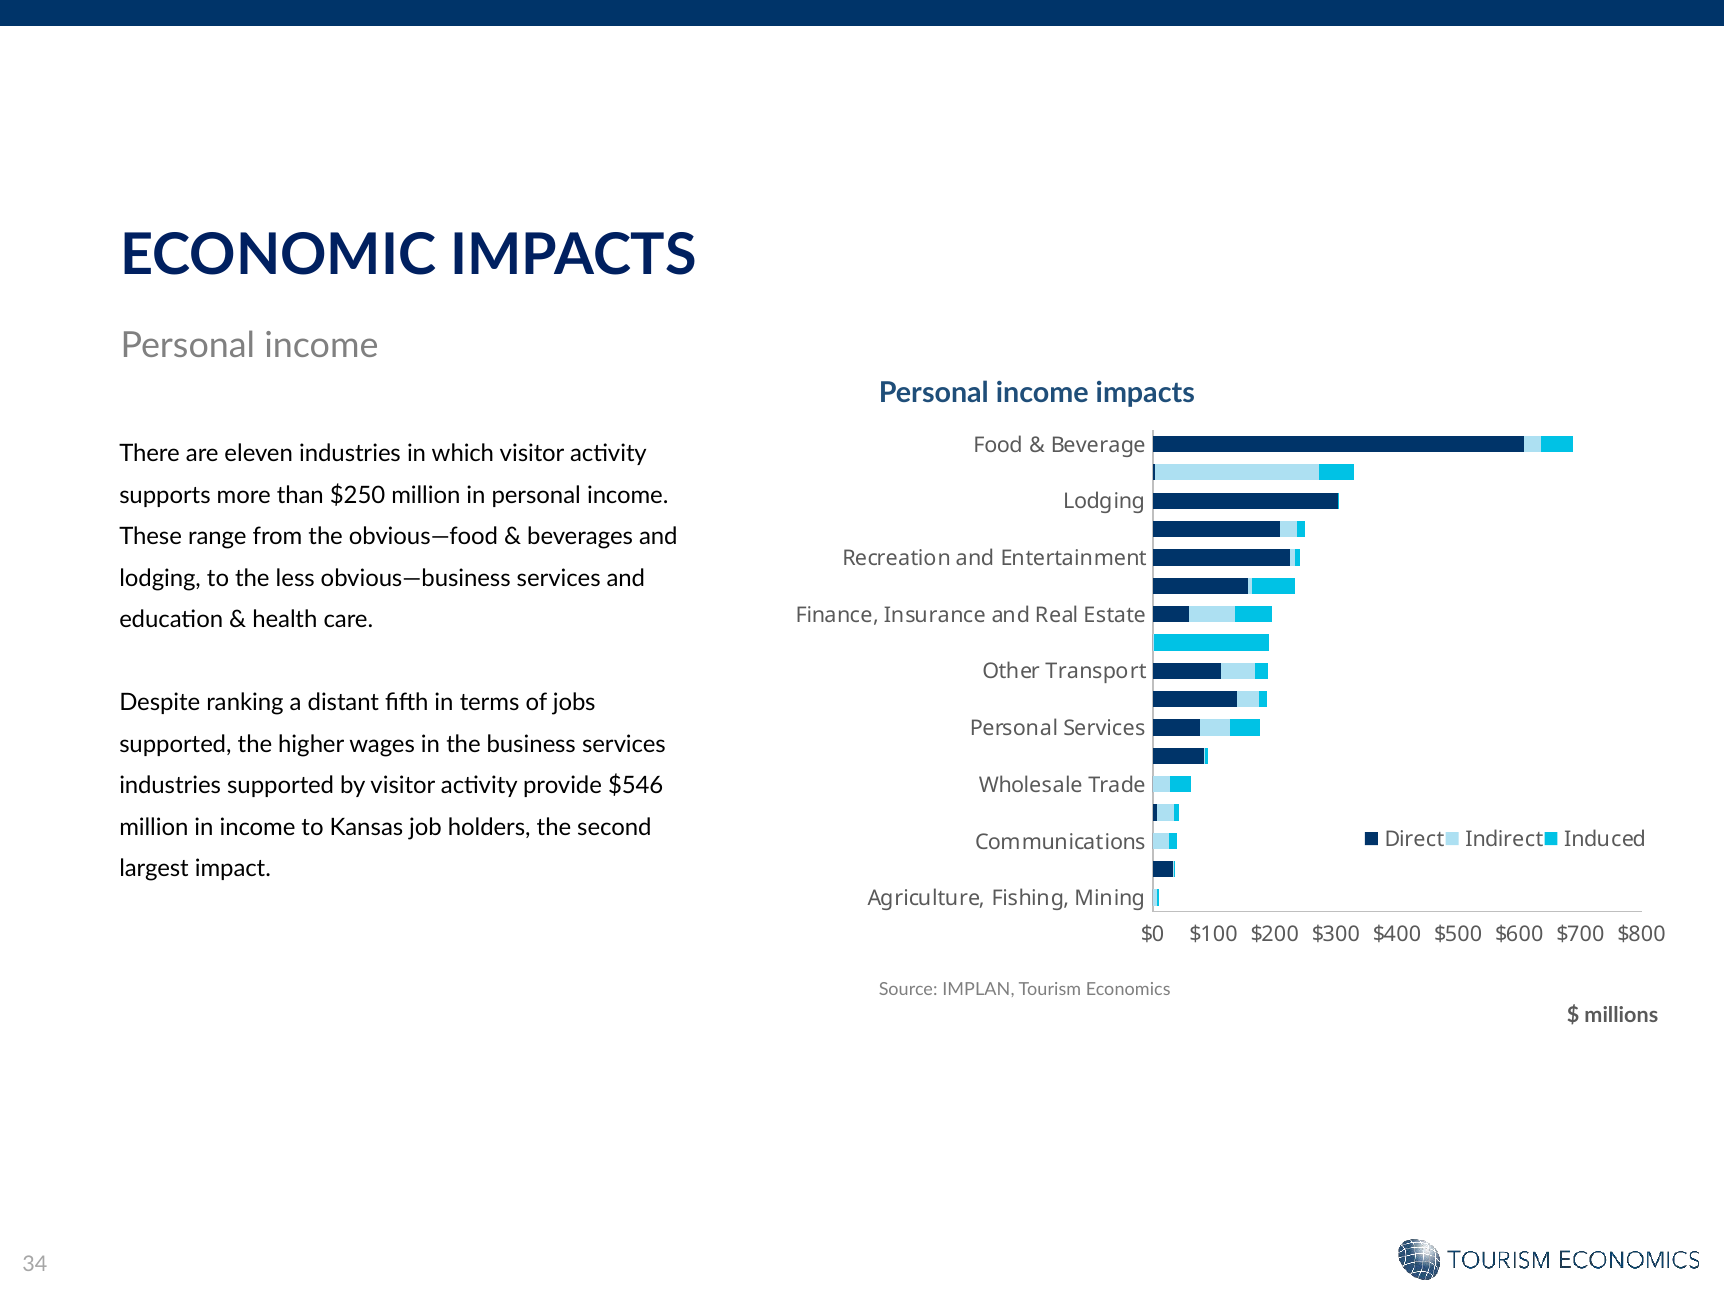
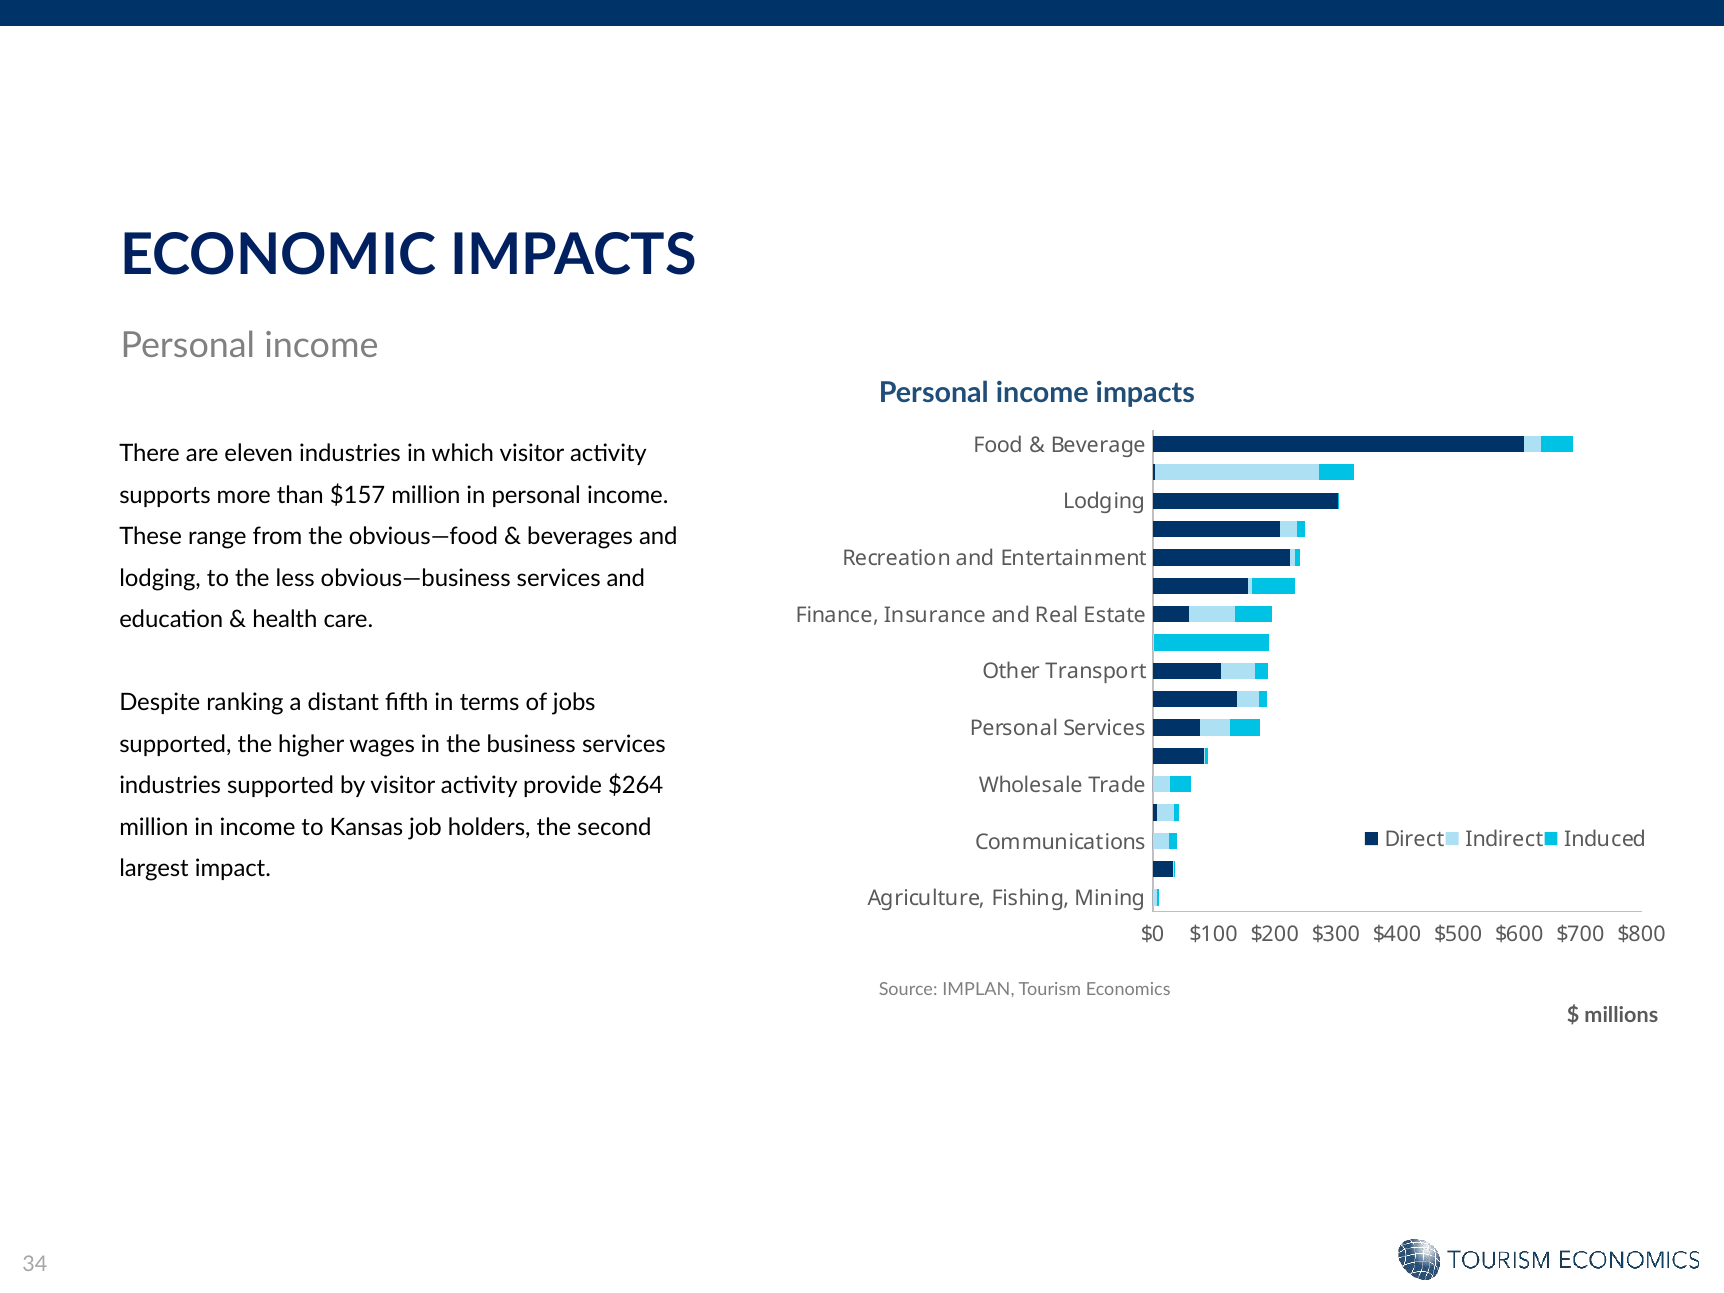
$250: $250 -> $157
$546: $546 -> $264
